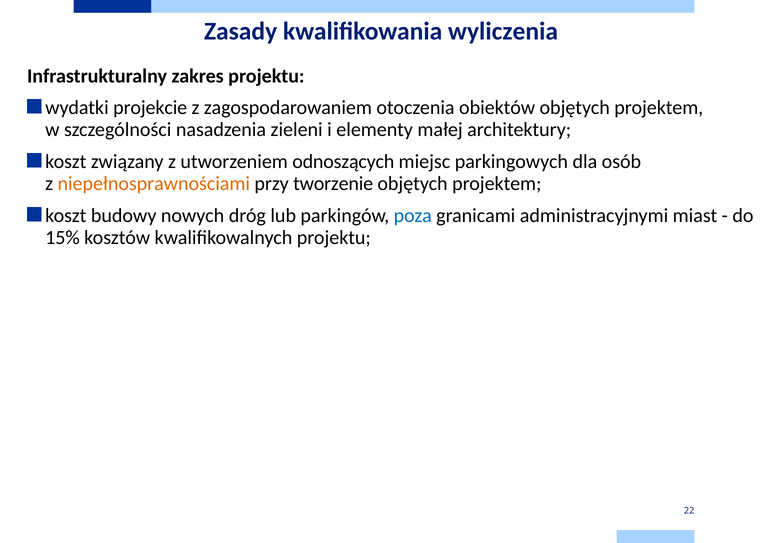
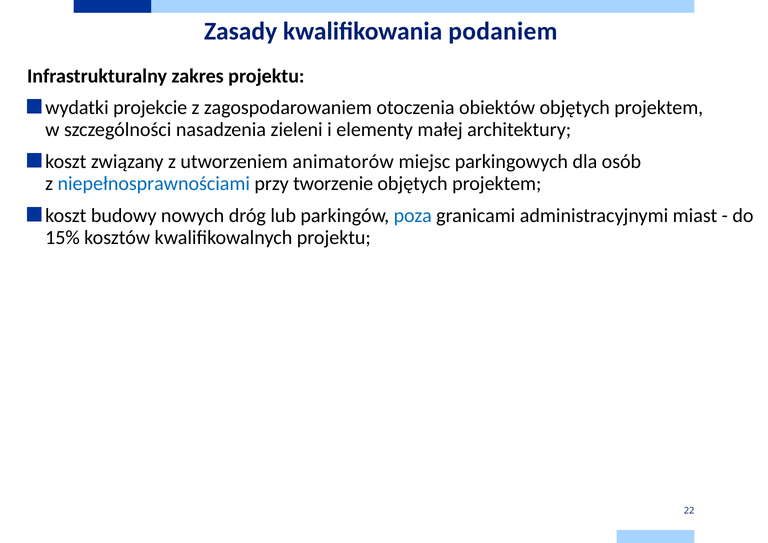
wyliczenia: wyliczenia -> podaniem
odnoszących: odnoszących -> animatorów
niepełnosprawnościami colour: orange -> blue
